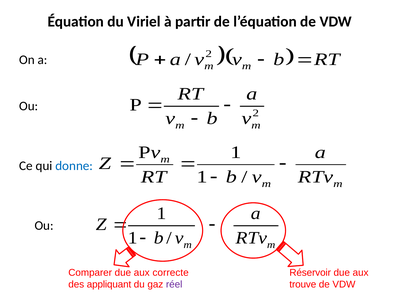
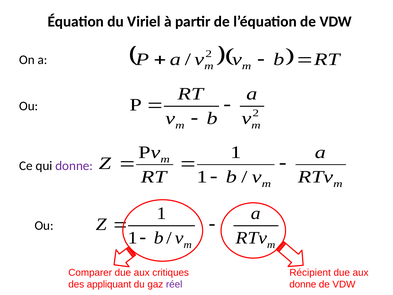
donne at (74, 166) colour: blue -> purple
correcte: correcte -> critiques
Réservoir: Réservoir -> Récipient
trouve at (303, 284): trouve -> donne
